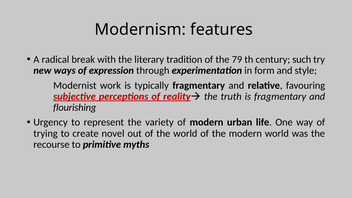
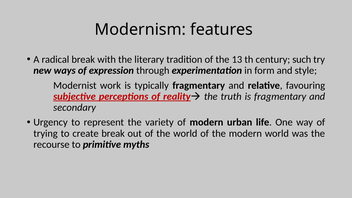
79: 79 -> 13
flourishing: flourishing -> secondary
create novel: novel -> break
